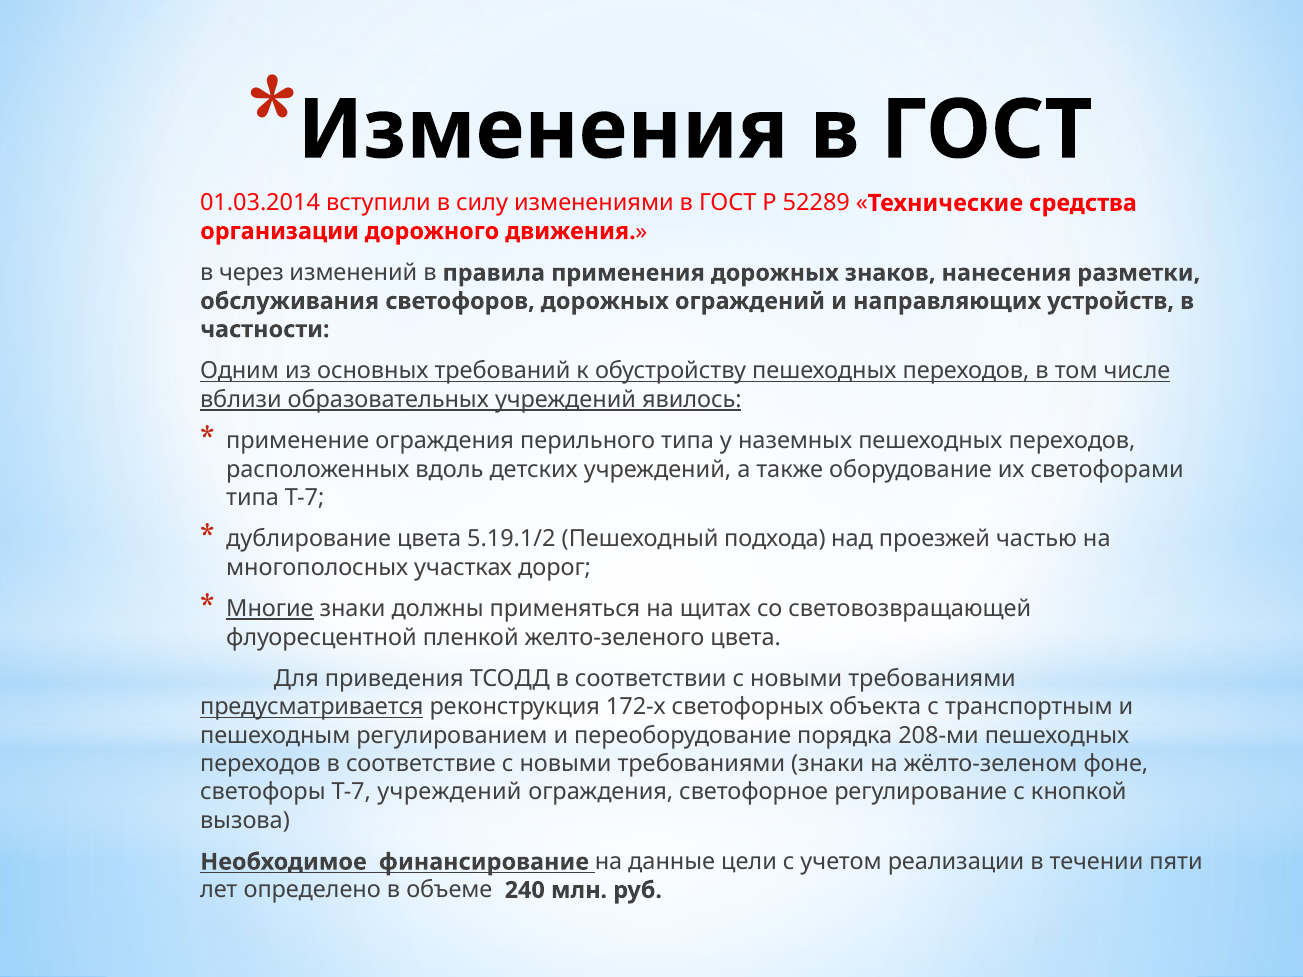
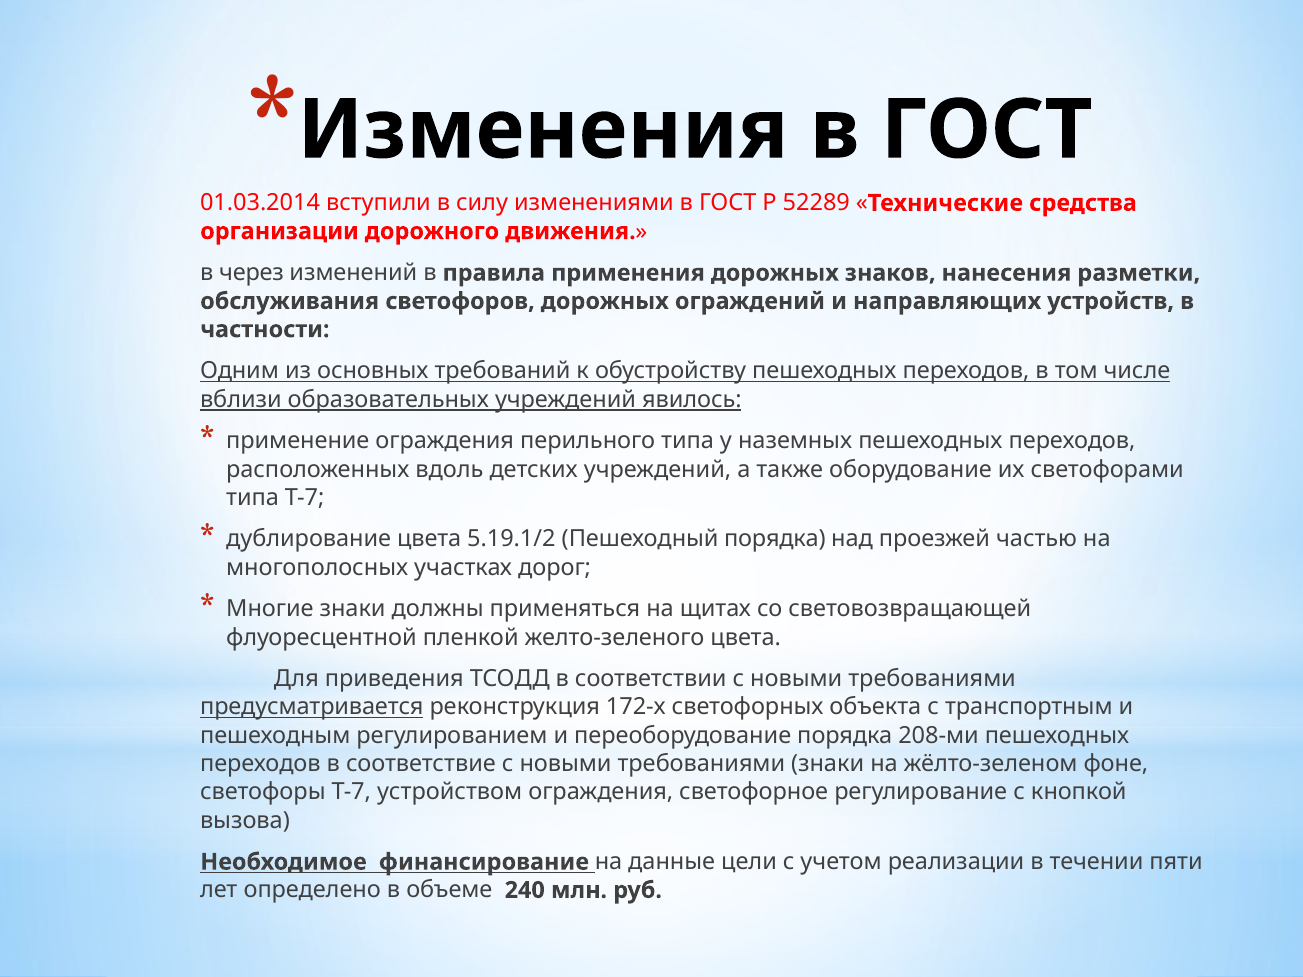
Пешеходный подхода: подхода -> порядка
Многие underline: present -> none
Т-7 учреждений: учреждений -> устройством
